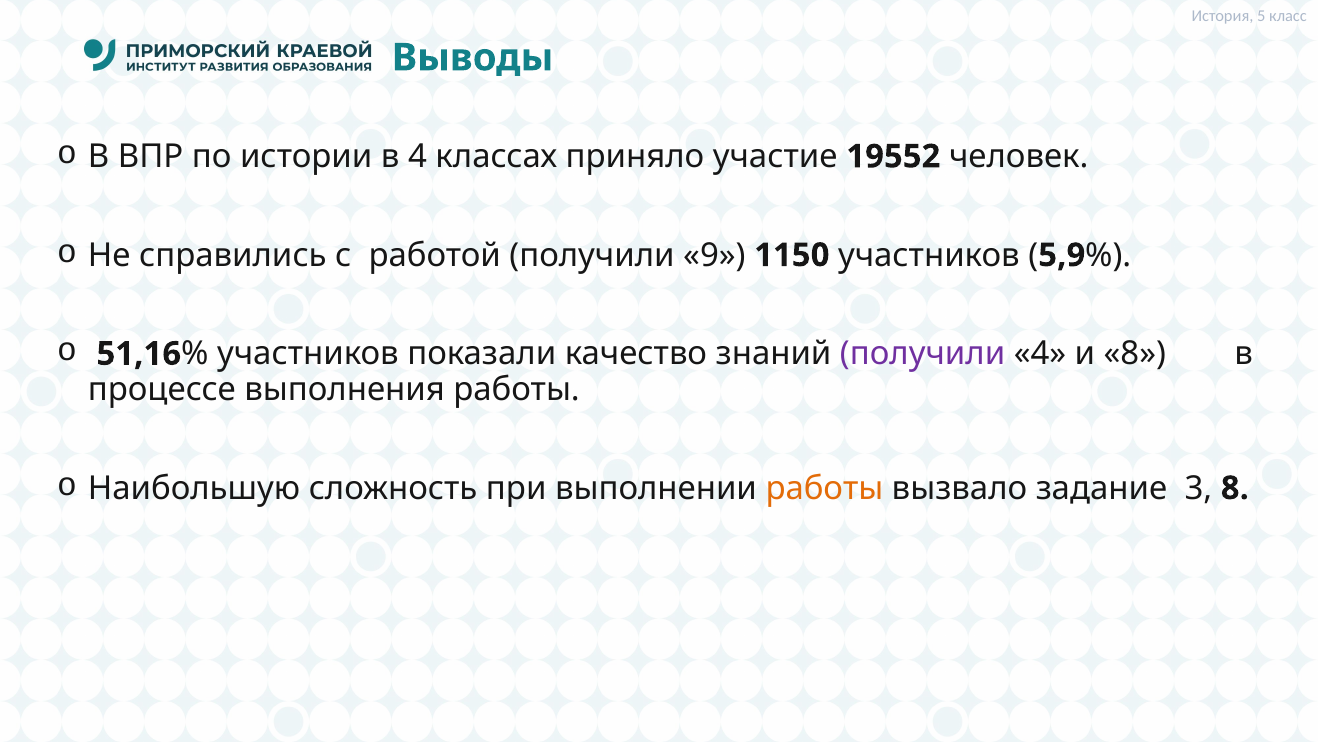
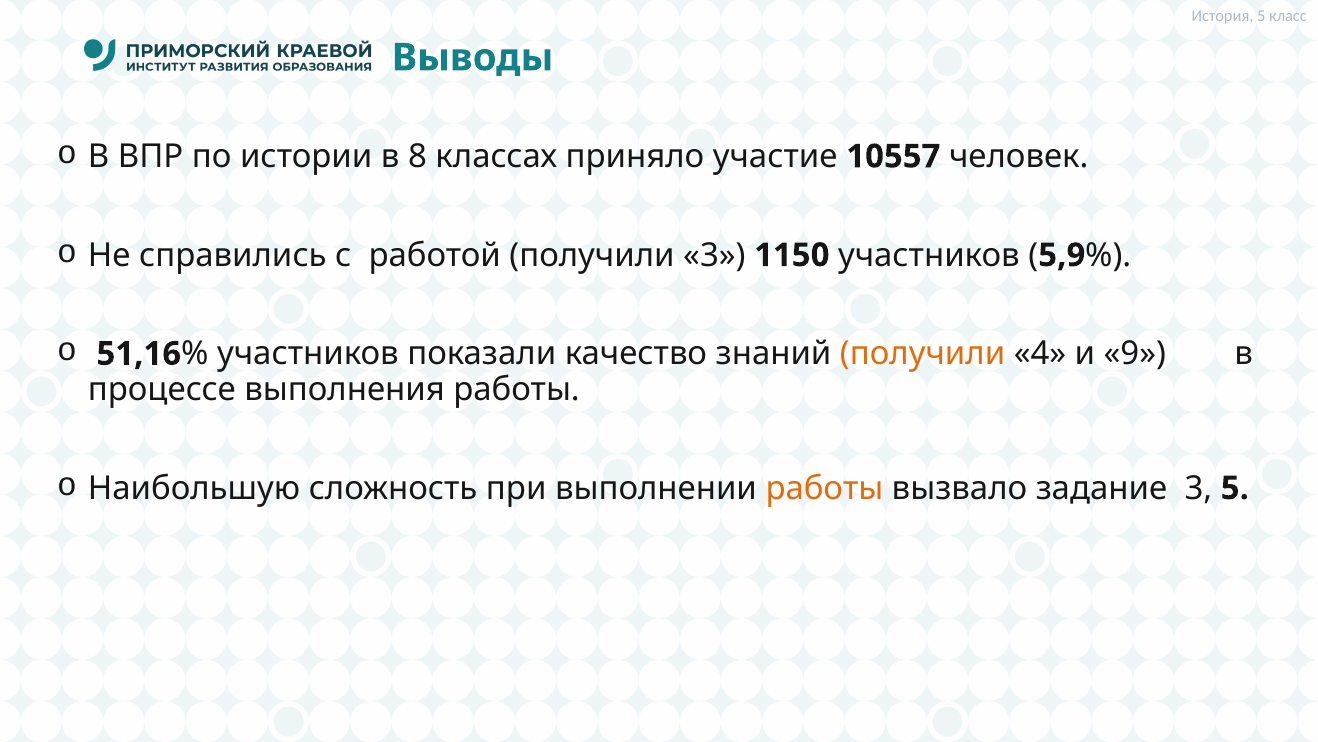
в 4: 4 -> 8
19552: 19552 -> 10557
получили 9: 9 -> 3
получили at (923, 354) colour: purple -> orange
и 8: 8 -> 9
3 8: 8 -> 5
